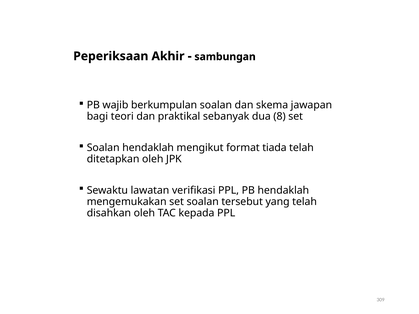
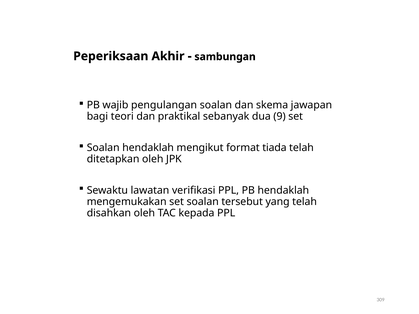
berkumpulan: berkumpulan -> pengulangan
8: 8 -> 9
